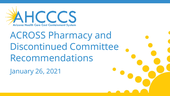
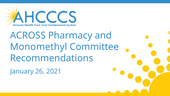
Discontinued: Discontinued -> Monomethyl
